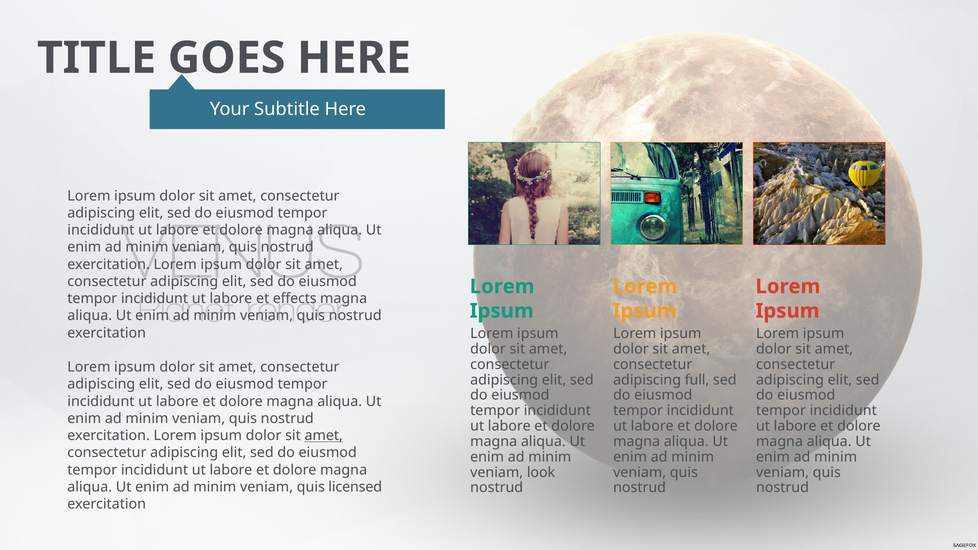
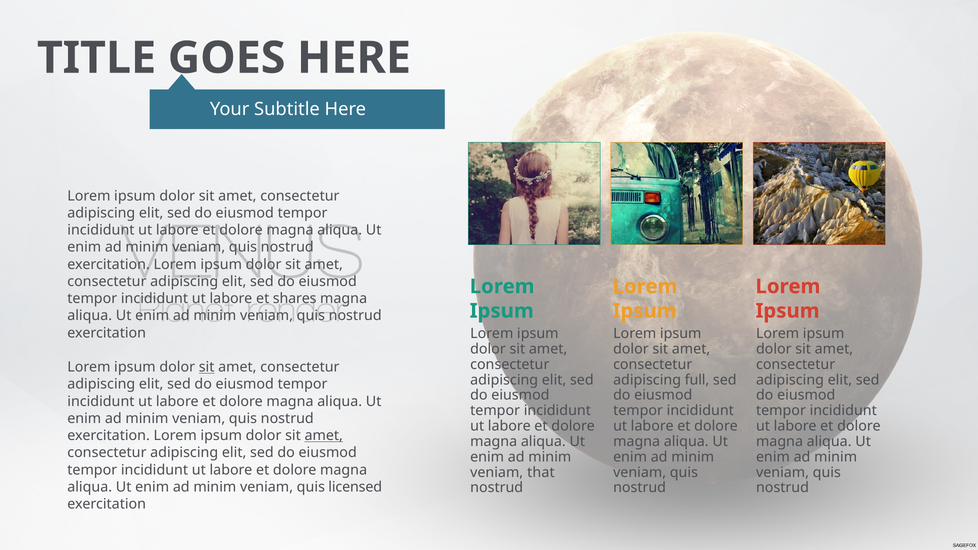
effects: effects -> shares
sit at (207, 367) underline: none -> present
look: look -> that
